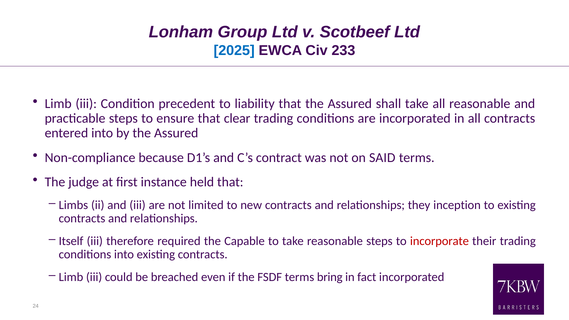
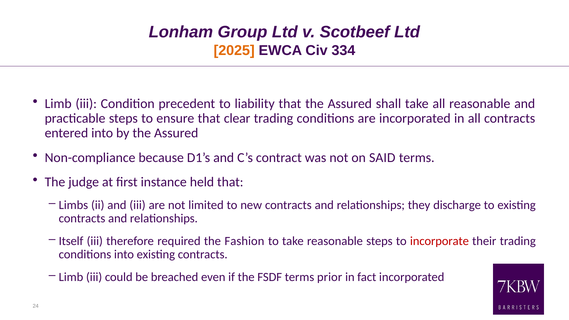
2025 colour: blue -> orange
233: 233 -> 334
inception: inception -> discharge
Capable: Capable -> Fashion
bring: bring -> prior
